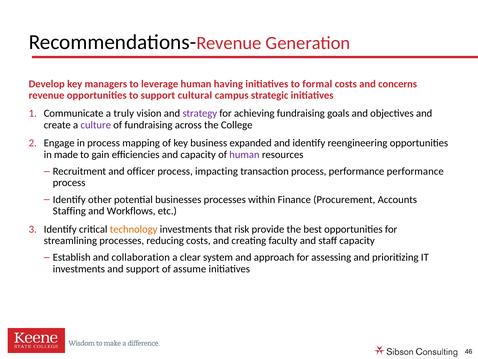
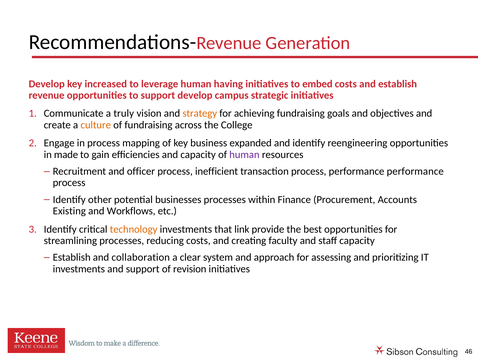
managers: managers -> increased
formal: formal -> embed
and concerns: concerns -> establish
support cultural: cultural -> develop
strategy colour: purple -> orange
culture colour: purple -> orange
impacting: impacting -> inefficient
Staffing: Staffing -> Existing
risk: risk -> link
assume: assume -> revision
